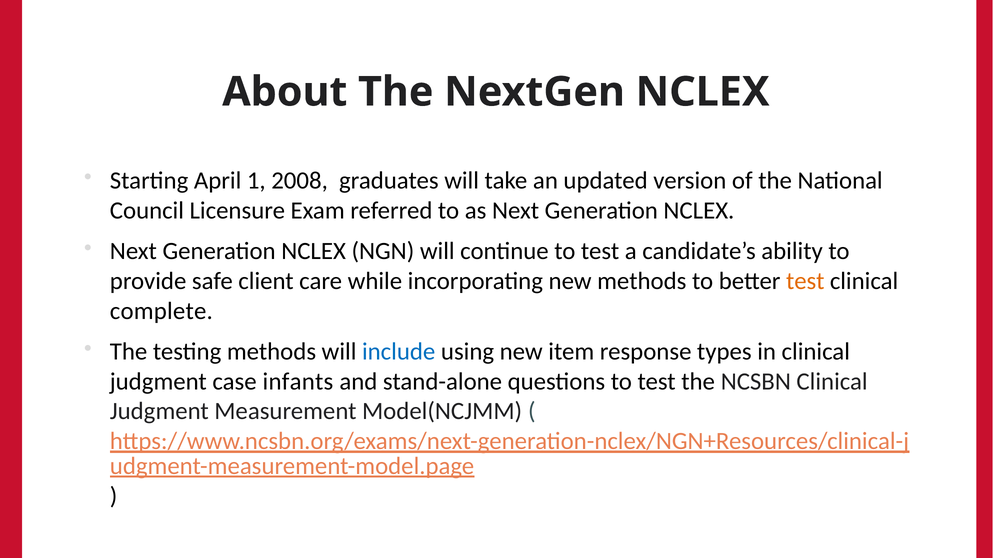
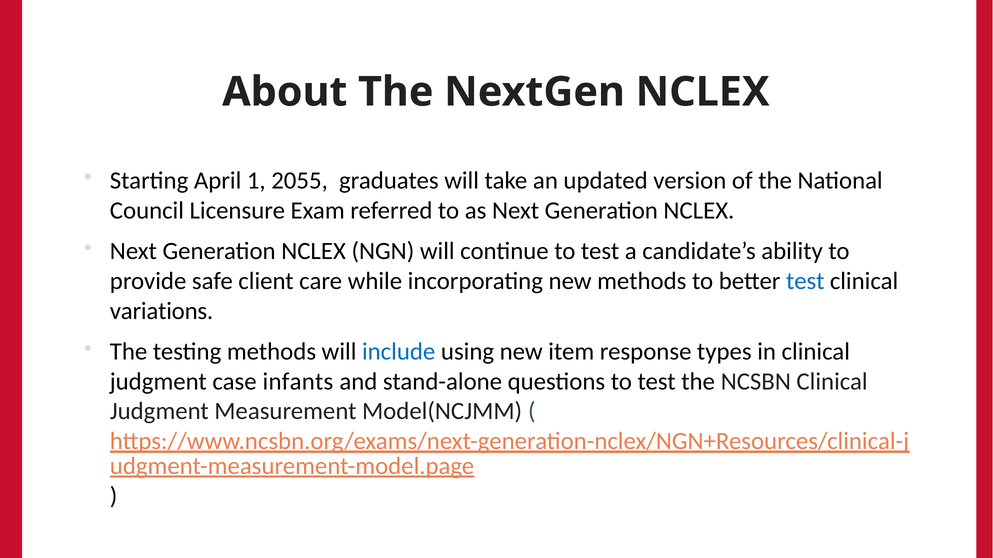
2008: 2008 -> 2055
test at (805, 281) colour: orange -> blue
complete: complete -> variations
